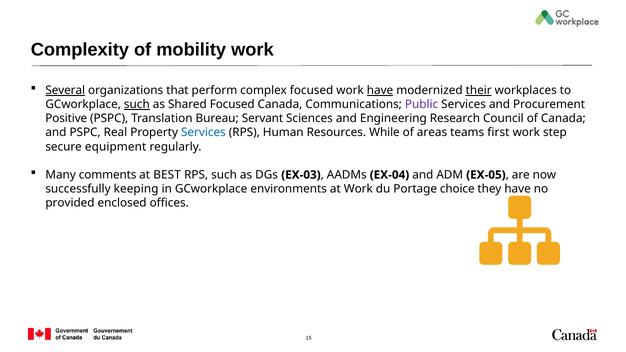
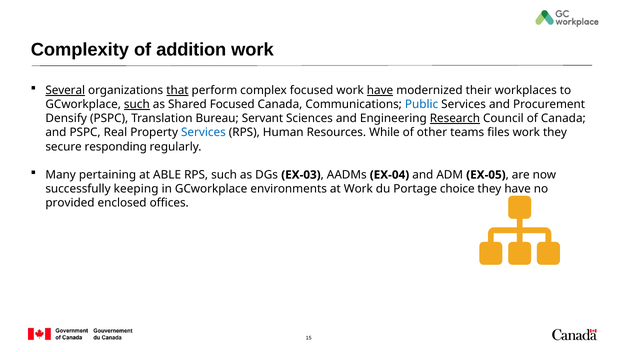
mobility: mobility -> addition
that underline: none -> present
their underline: present -> none
Public colour: purple -> blue
Positive: Positive -> Densify
Research underline: none -> present
areas: areas -> other
first: first -> files
work step: step -> they
equipment: equipment -> responding
comments: comments -> pertaining
BEST: BEST -> ABLE
